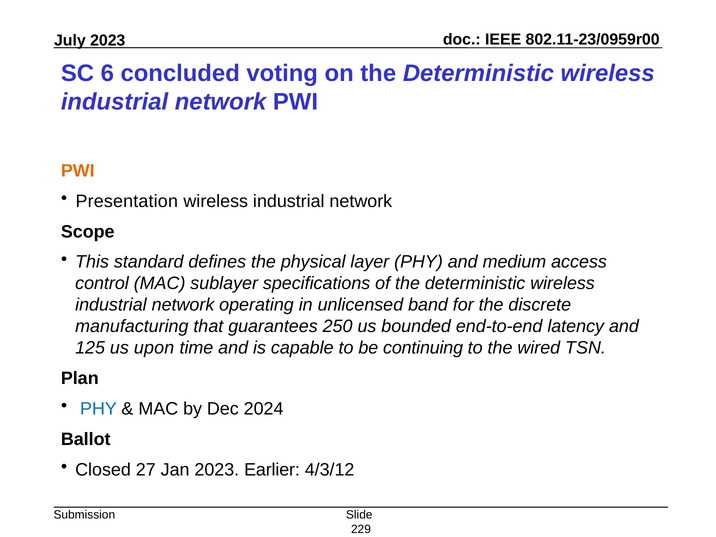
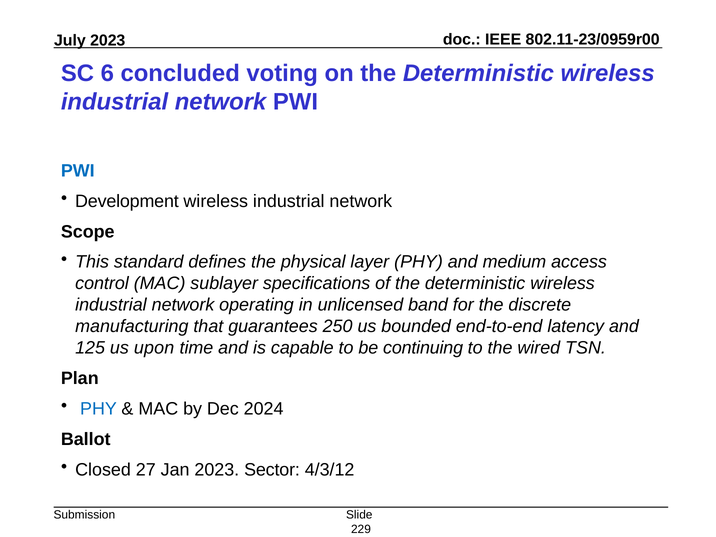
PWI at (78, 171) colour: orange -> blue
Presentation: Presentation -> Development
Earlier: Earlier -> Sector
